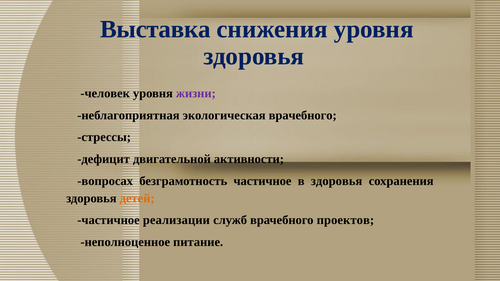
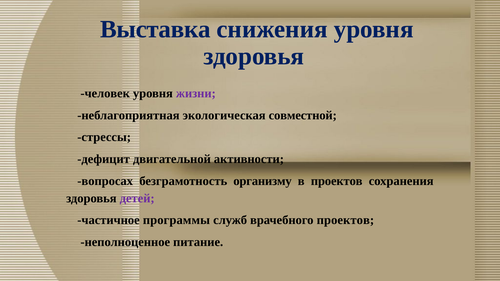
экологическая врачебного: врачебного -> совместной
безграмотность частичное: частичное -> организму
в здоровья: здоровья -> проектов
детей colour: orange -> purple
реализации: реализации -> программы
